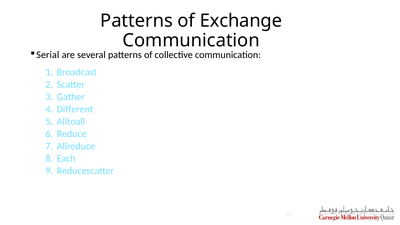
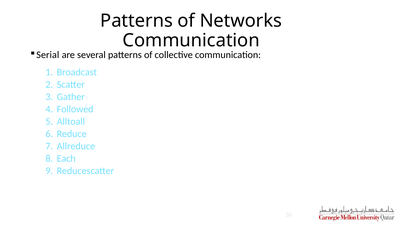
Exchange: Exchange -> Networks
Different: Different -> Followed
